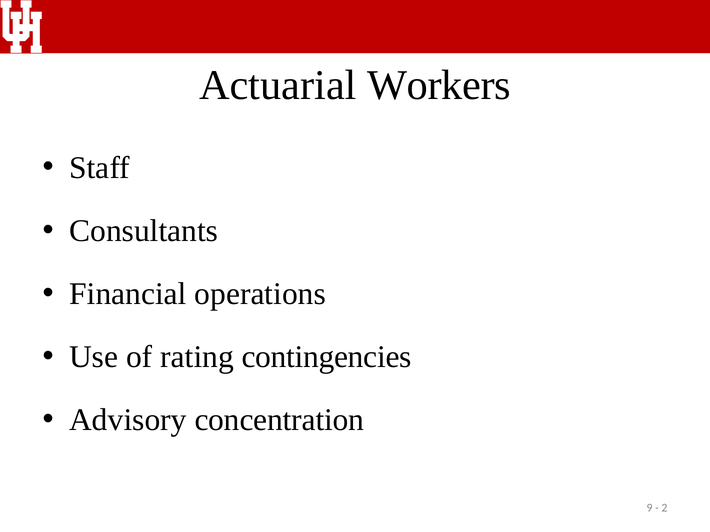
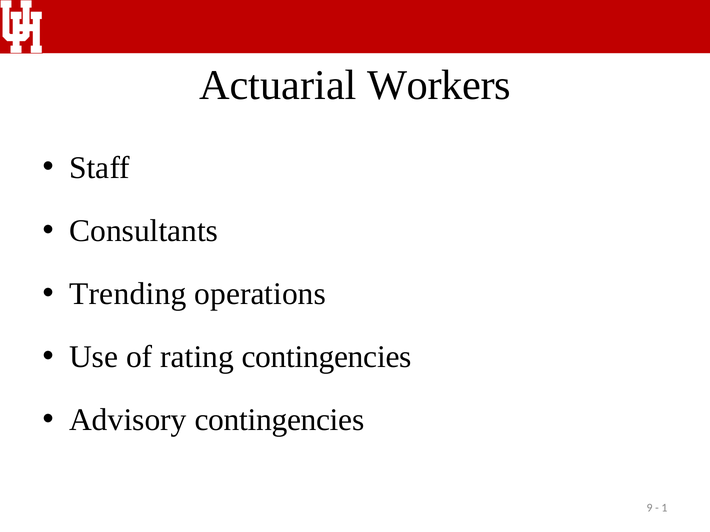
Financial: Financial -> Trending
Advisory concentration: concentration -> contingencies
2: 2 -> 1
